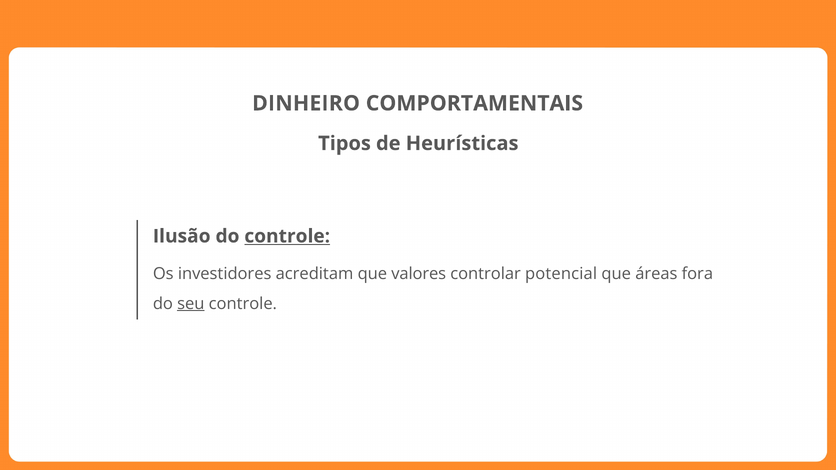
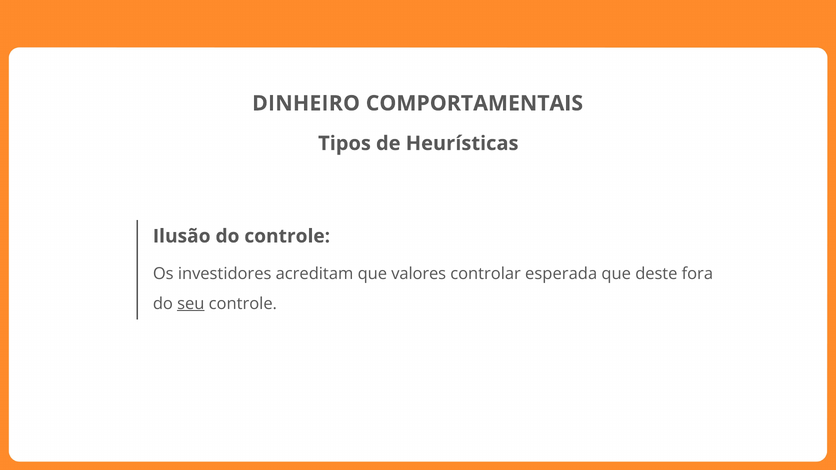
controle at (287, 236) underline: present -> none
potencial: potencial -> esperada
áreas: áreas -> deste
